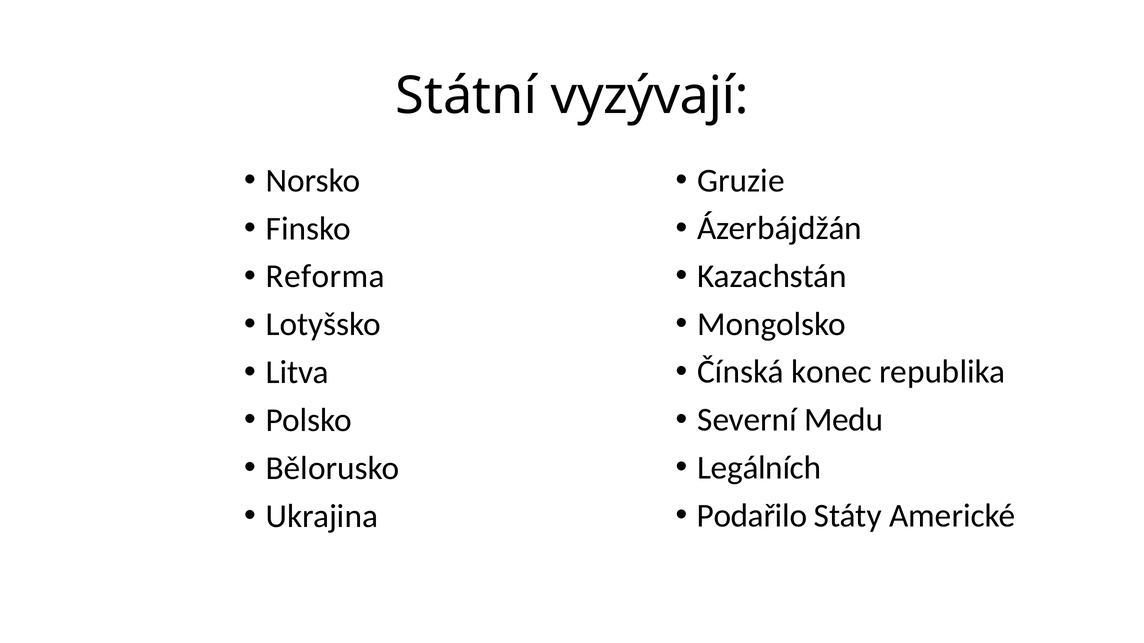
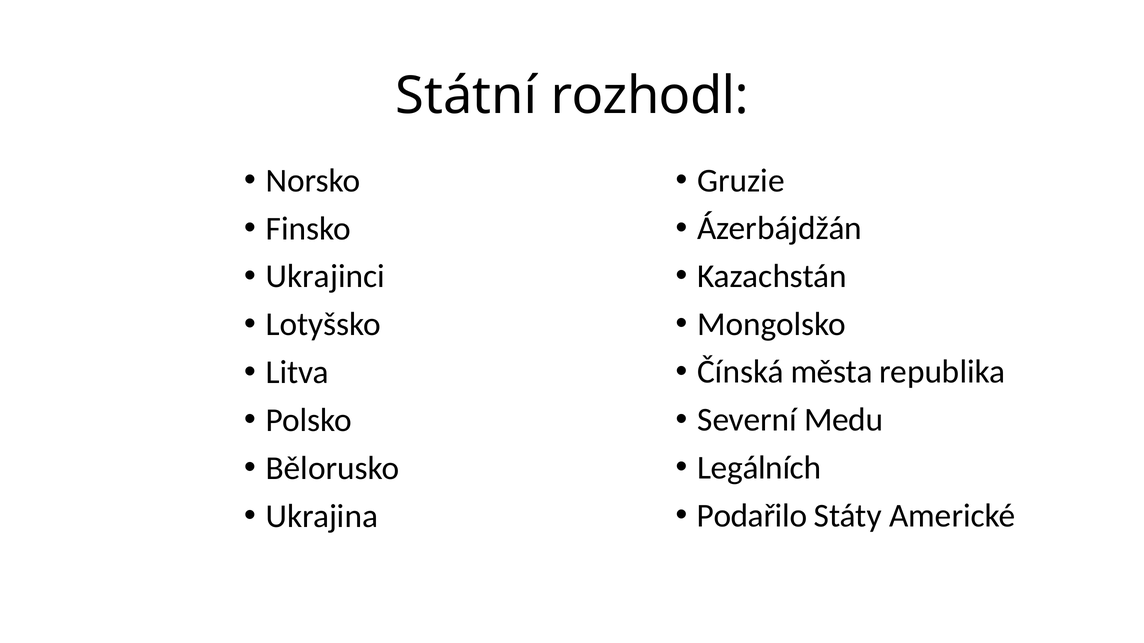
vyzývají: vyzývají -> rozhodl
Reforma: Reforma -> Ukrajinci
konec: konec -> města
